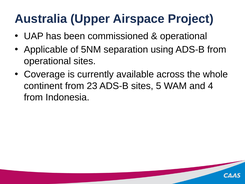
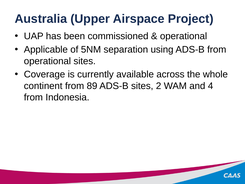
23: 23 -> 89
5: 5 -> 2
